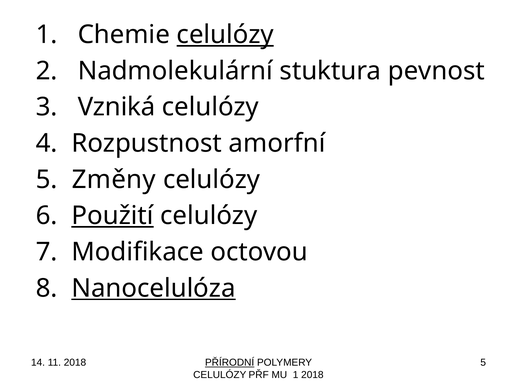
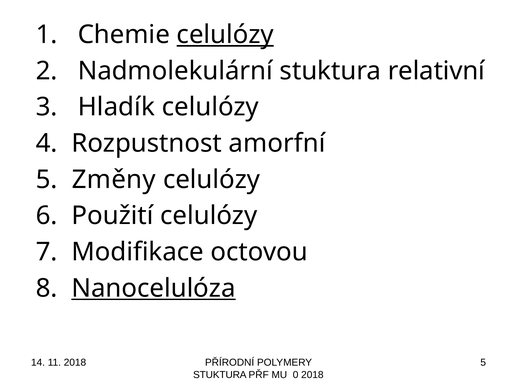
pevnost: pevnost -> relativní
Vzniká: Vzniká -> Hladík
Použití underline: present -> none
PŘÍRODNÍ underline: present -> none
CELULÓZY at (220, 374): CELULÓZY -> STUKTURA
MU 1: 1 -> 0
